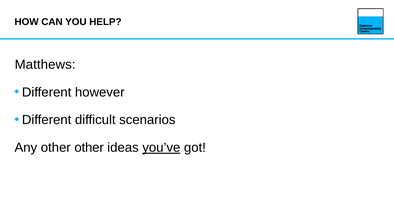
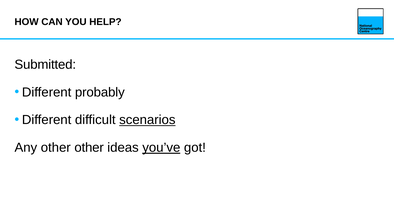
Matthews: Matthews -> Submitted
however: however -> probably
scenarios underline: none -> present
